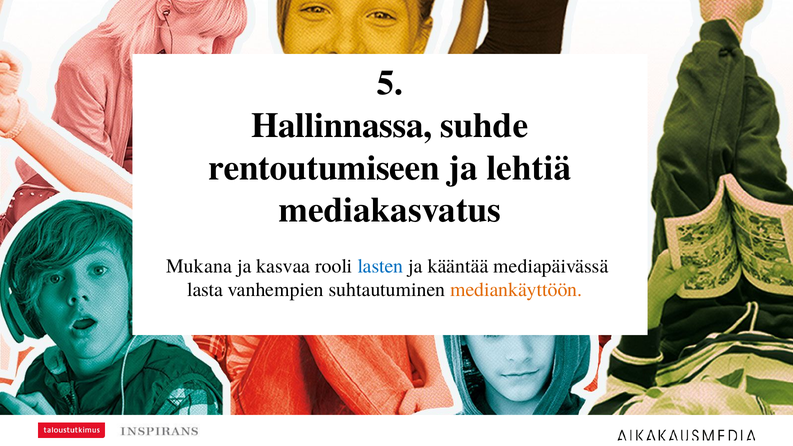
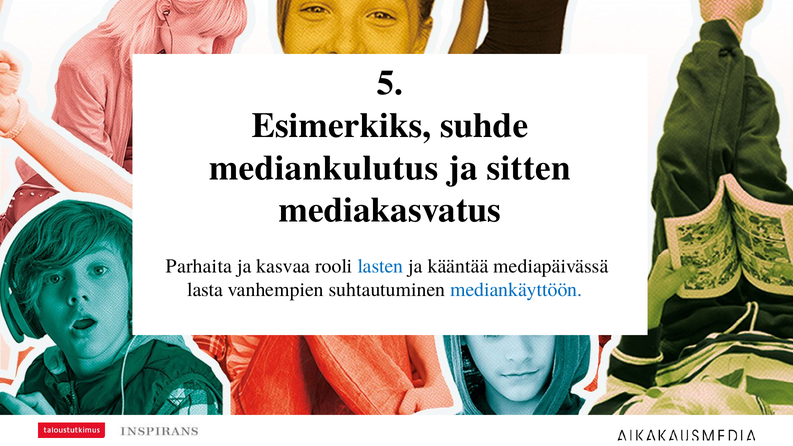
Hallinnassa: Hallinnassa -> Esimerkiks
rentoutumiseen: rentoutumiseen -> mediankulutus
lehtiä: lehtiä -> sitten
Mukana: Mukana -> Parhaita
mediankäyttöön colour: orange -> blue
